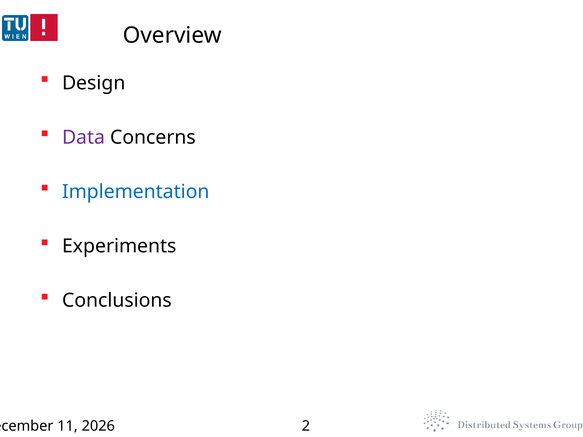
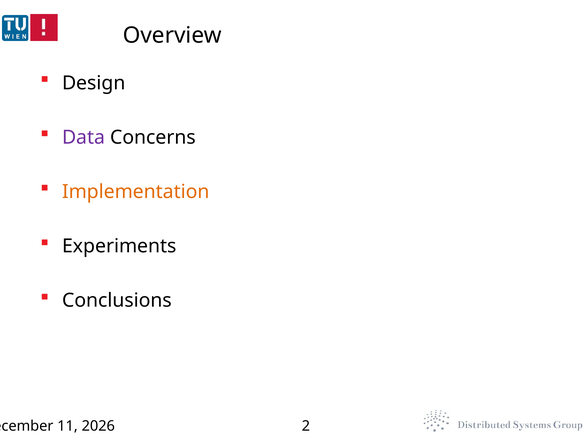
Implementation colour: blue -> orange
